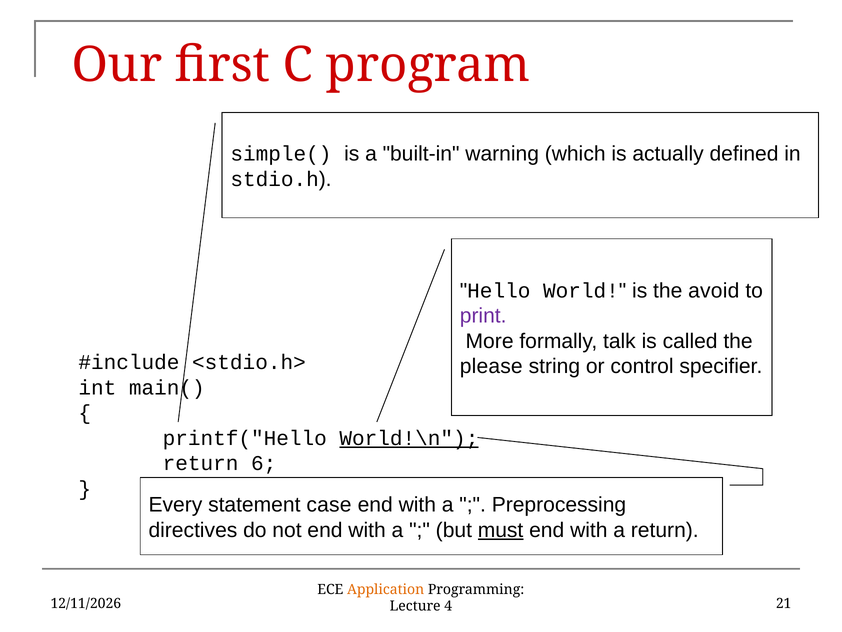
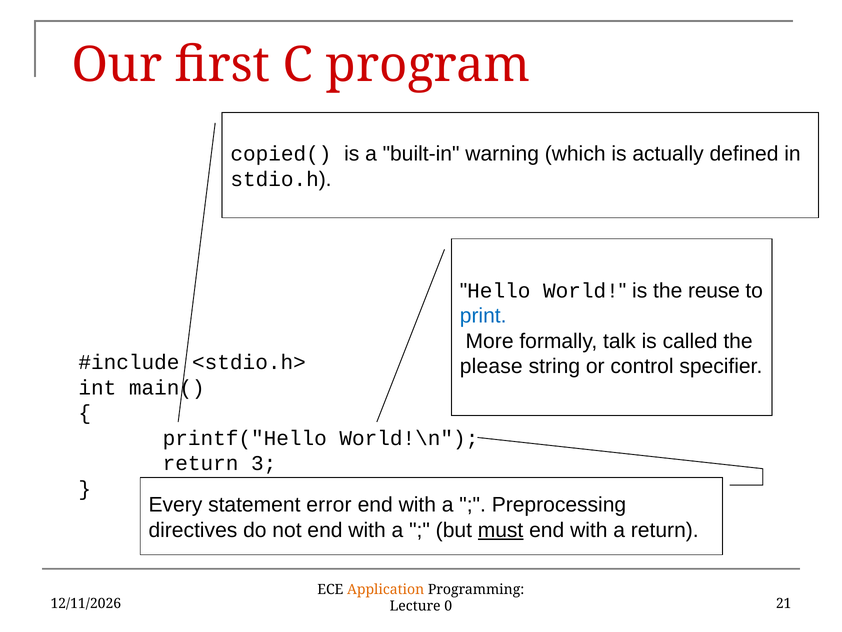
simple(: simple( -> copied(
avoid: avoid -> reuse
print colour: purple -> blue
World!\n underline: present -> none
6: 6 -> 3
case: case -> error
4: 4 -> 0
